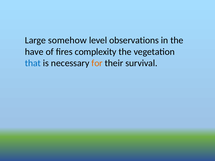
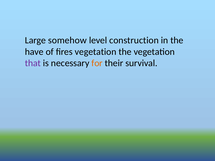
observations: observations -> construction
fires complexity: complexity -> vegetation
that colour: blue -> purple
